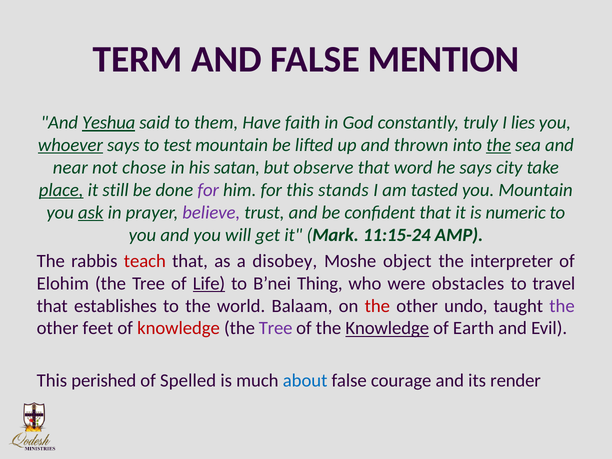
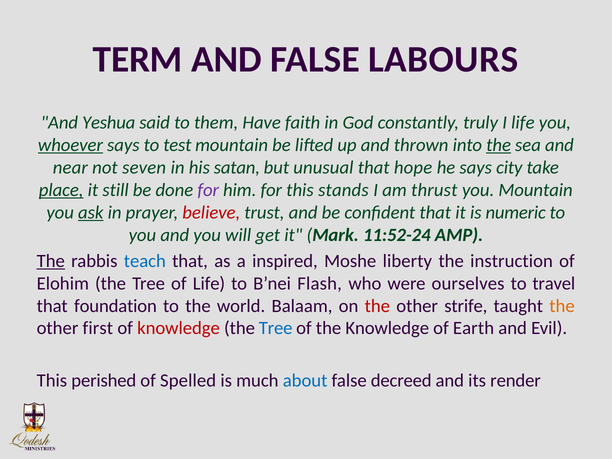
MENTION: MENTION -> LABOURS
Yeshua underline: present -> none
I lies: lies -> life
chose: chose -> seven
observe: observe -> unusual
word: word -> hope
tasted: tasted -> thrust
believe colour: purple -> red
11:15-24: 11:15-24 -> 11:52-24
The at (51, 261) underline: none -> present
teach colour: red -> blue
disobey: disobey -> inspired
object: object -> liberty
interpreter: interpreter -> instruction
Life at (209, 283) underline: present -> none
Thing: Thing -> Flash
obstacles: obstacles -> ourselves
establishes: establishes -> foundation
undo: undo -> strife
the at (562, 306) colour: purple -> orange
feet: feet -> first
Tree at (276, 328) colour: purple -> blue
Knowledge at (387, 328) underline: present -> none
courage: courage -> decreed
